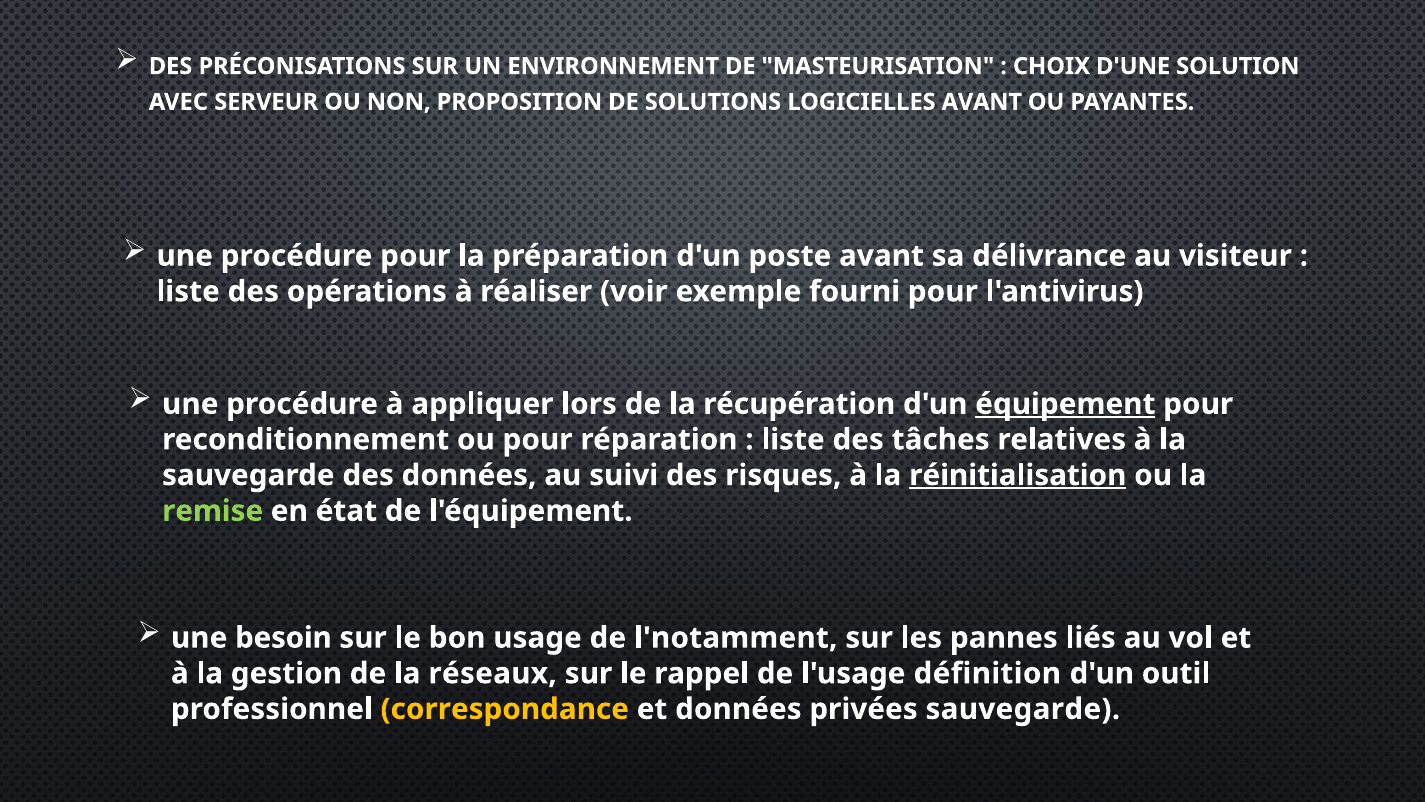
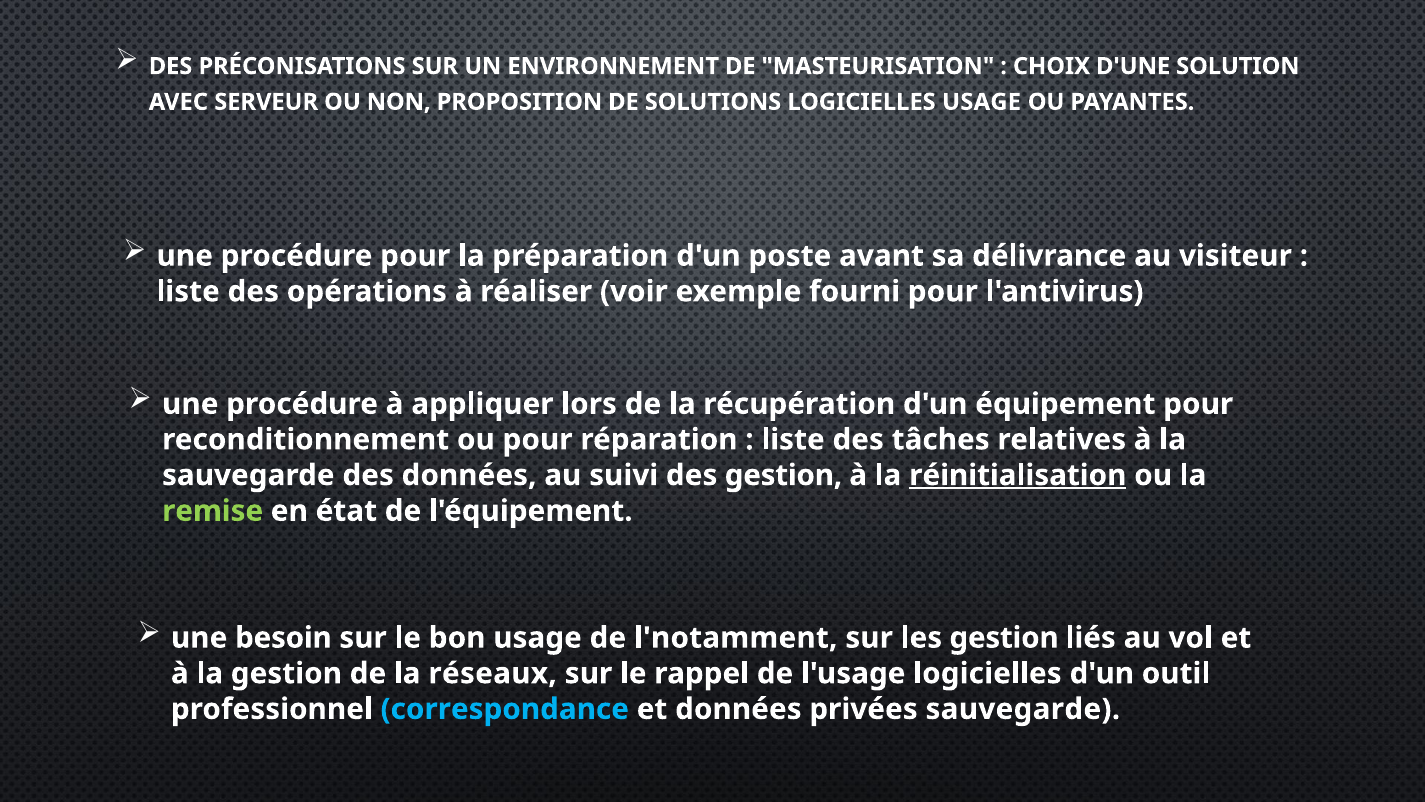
LOGICIELLES AVANT: AVANT -> USAGE
équipement underline: present -> none
des risques: risques -> gestion
les pannes: pannes -> gestion
l'usage définition: définition -> logicielles
correspondance colour: yellow -> light blue
